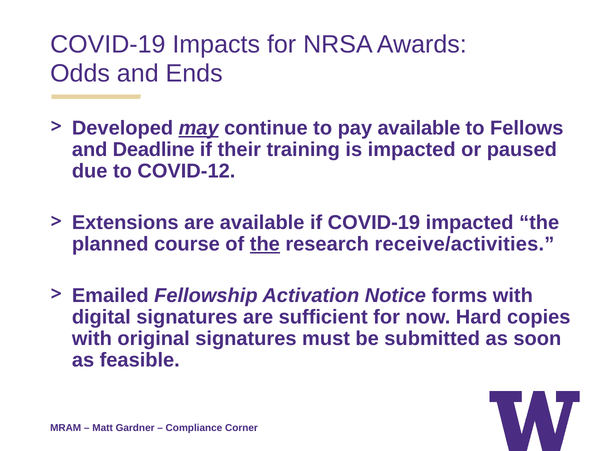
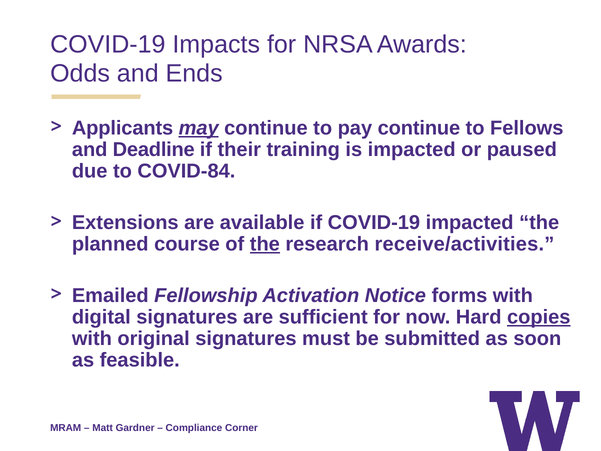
Developed: Developed -> Applicants
pay available: available -> continue
COVID-12: COVID-12 -> COVID-84
copies underline: none -> present
